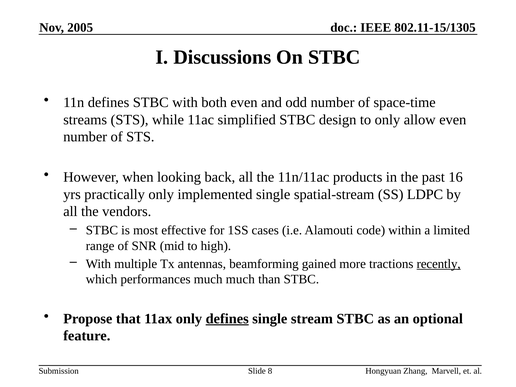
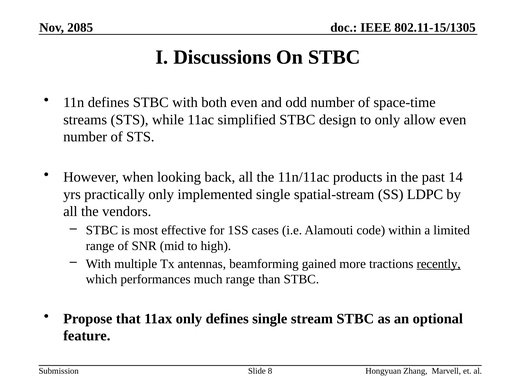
2005: 2005 -> 2085
16: 16 -> 14
much much: much -> range
defines at (227, 319) underline: present -> none
